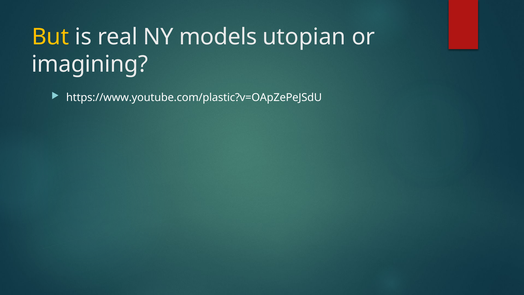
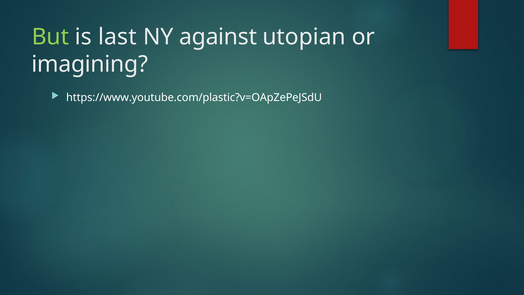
But colour: yellow -> light green
real: real -> last
models: models -> against
